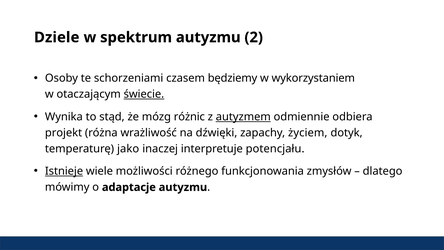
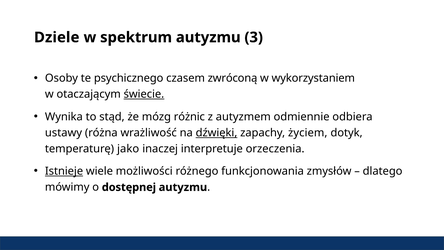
2: 2 -> 3
schorzeniami: schorzeniami -> psychicznego
będziemy: będziemy -> zwróconą
autyzmem underline: present -> none
projekt: projekt -> ustawy
dźwięki underline: none -> present
potencjału: potencjału -> orzeczenia
adaptacje: adaptacje -> dostępnej
